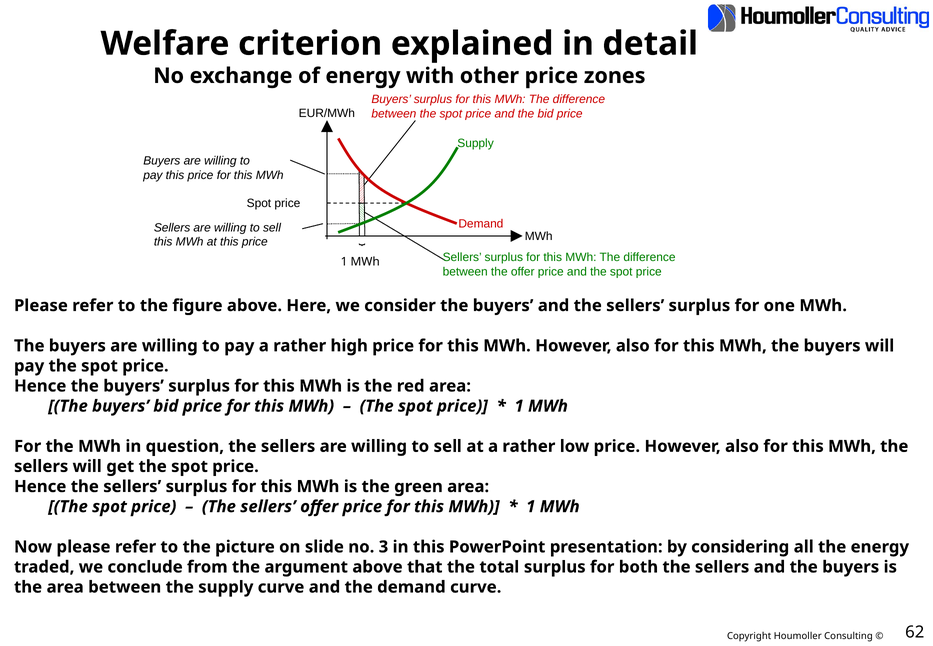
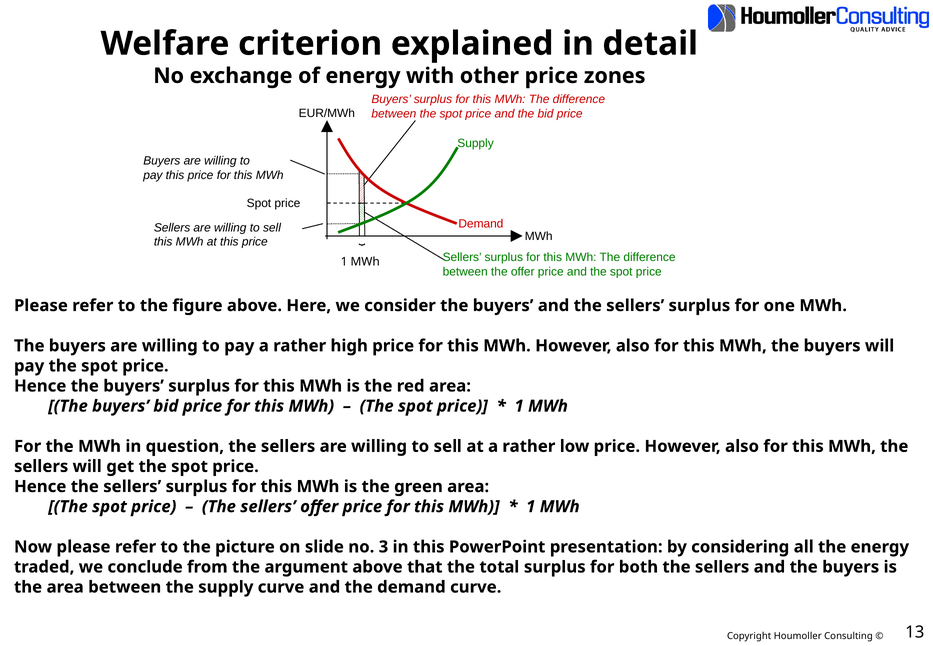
62: 62 -> 13
